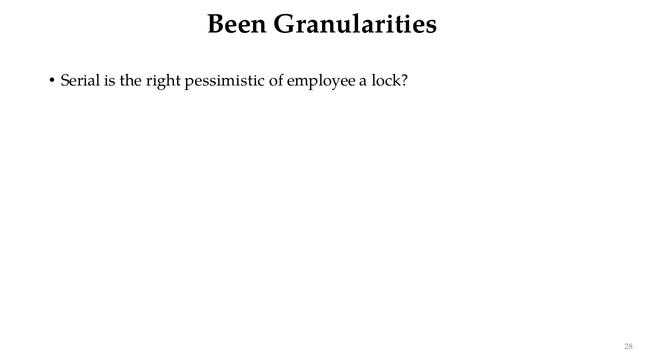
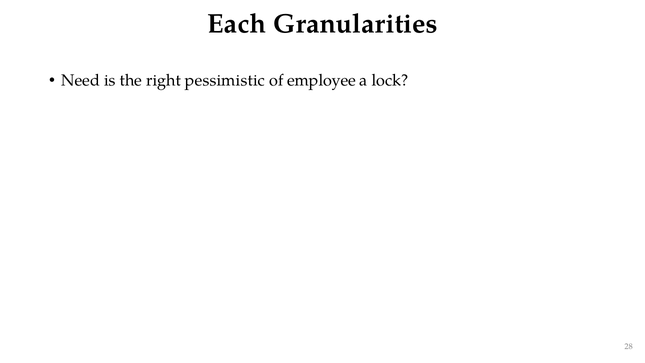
Been: Been -> Each
Serial: Serial -> Need
